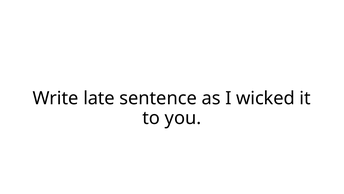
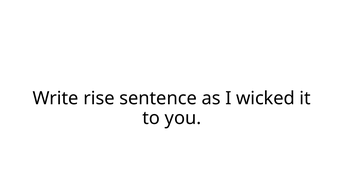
late: late -> rise
